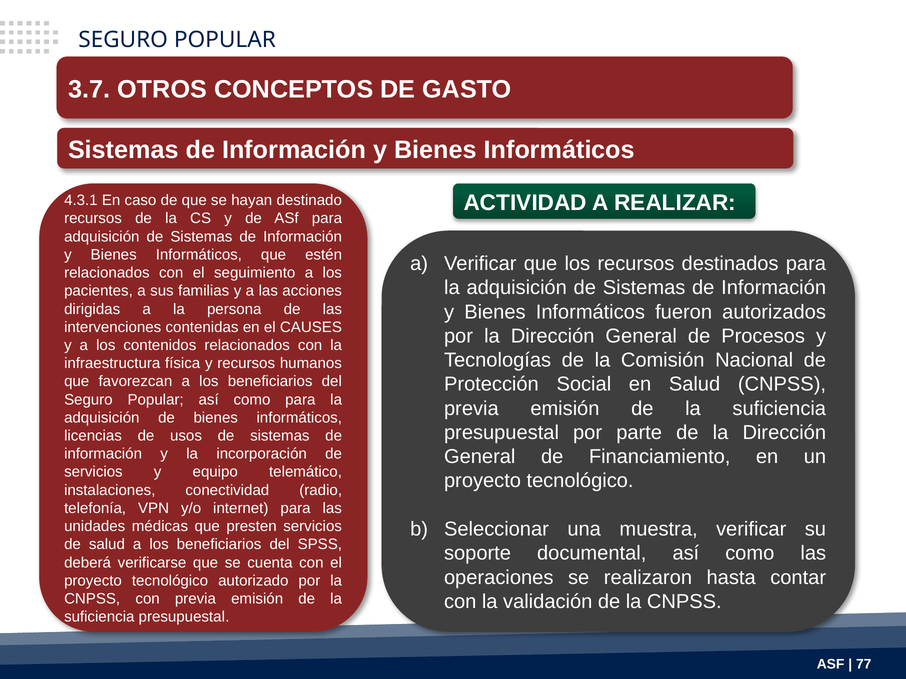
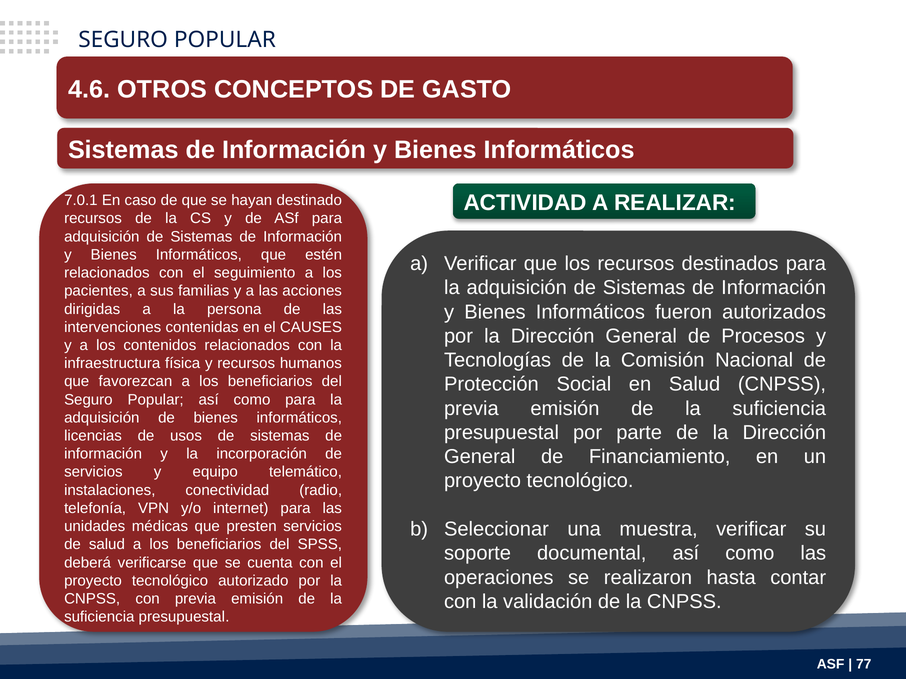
3.7: 3.7 -> 4.6
4.3.1: 4.3.1 -> 7.0.1
